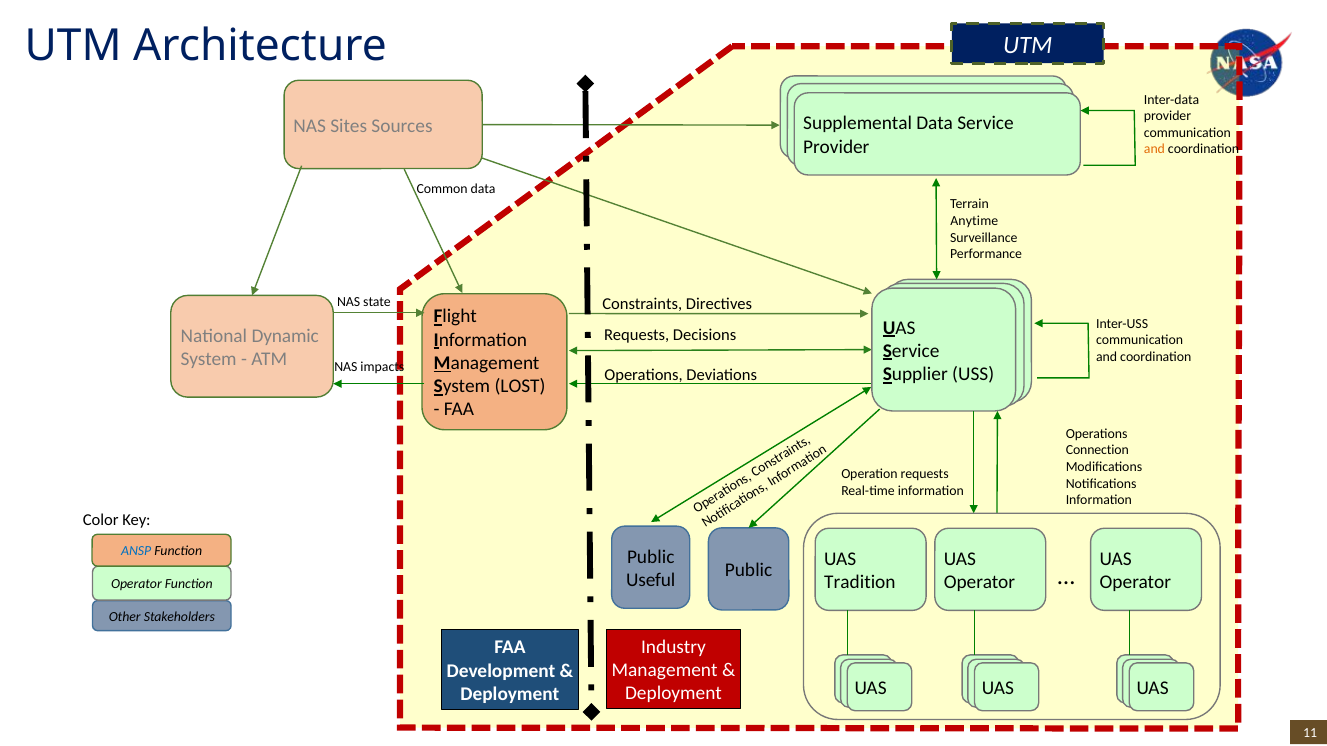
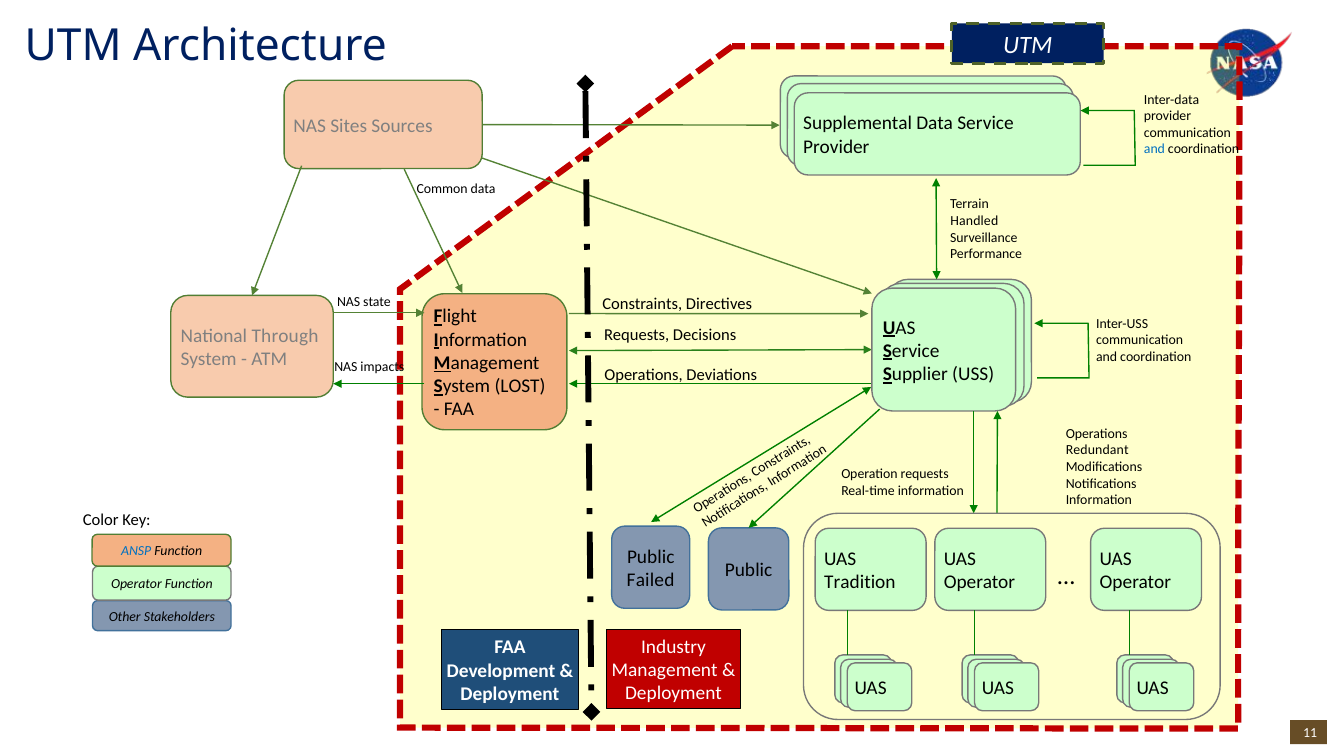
and at (1154, 149) colour: orange -> blue
Anytime: Anytime -> Handled
Dynamic: Dynamic -> Through
Connection: Connection -> Redundant
Useful: Useful -> Failed
